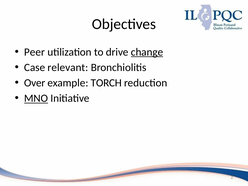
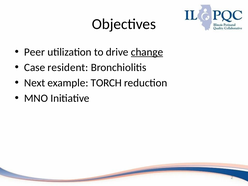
relevant: relevant -> resident
Over: Over -> Next
MNO underline: present -> none
